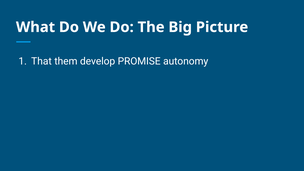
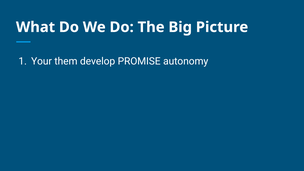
That: That -> Your
